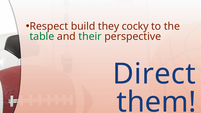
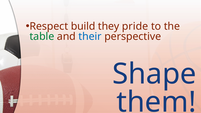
cocky: cocky -> pride
their colour: green -> blue
Direct: Direct -> Shape
